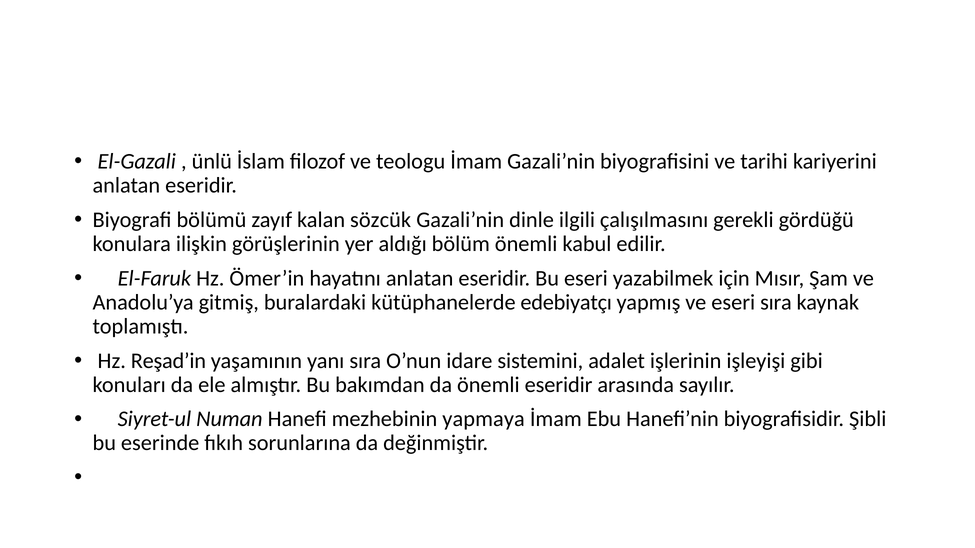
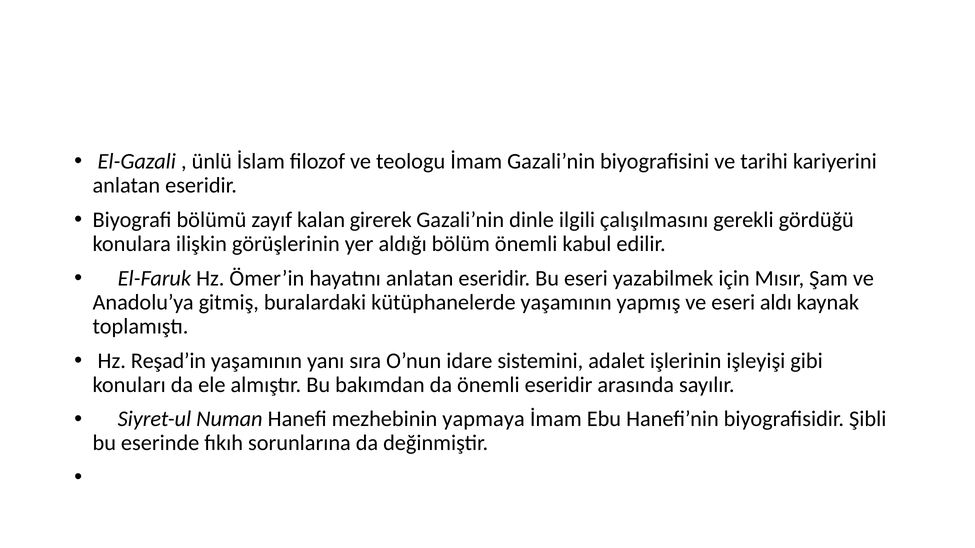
sözcük: sözcük -> girerek
kütüphanelerde edebiyatçı: edebiyatçı -> yaşamının
eseri sıra: sıra -> aldı
